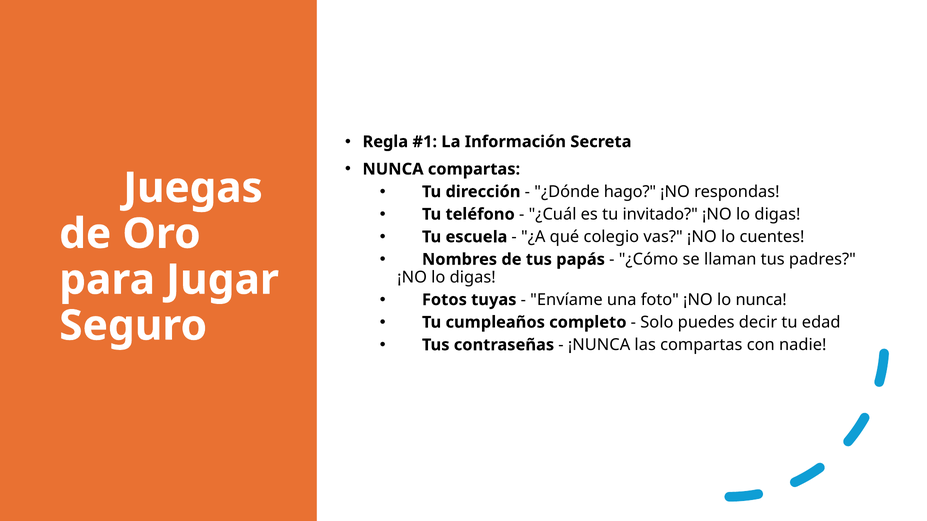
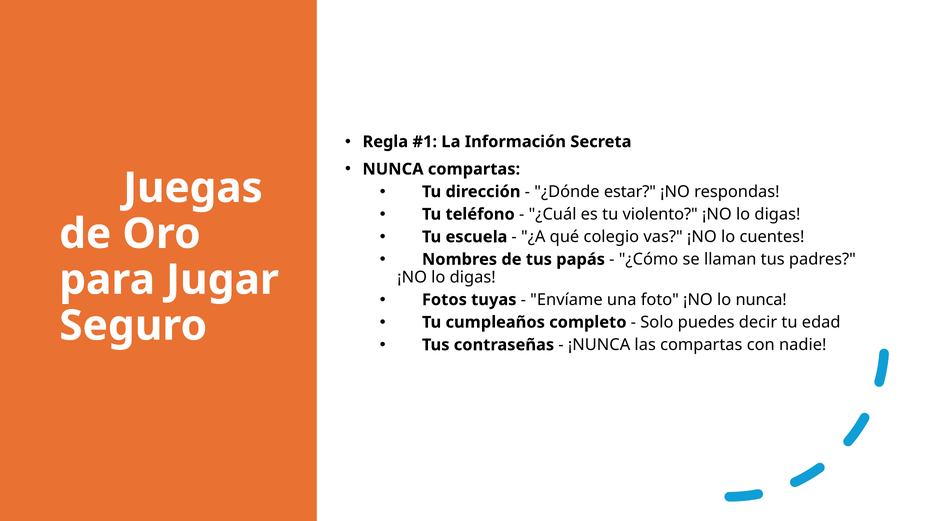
hago: hago -> estar
invitado: invitado -> violento
